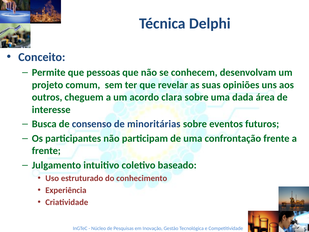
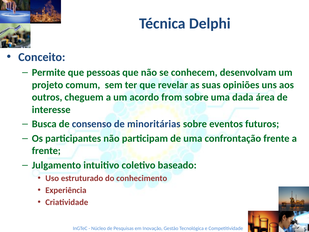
clara: clara -> from
